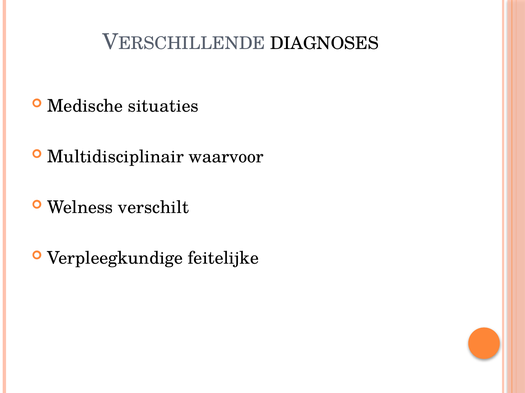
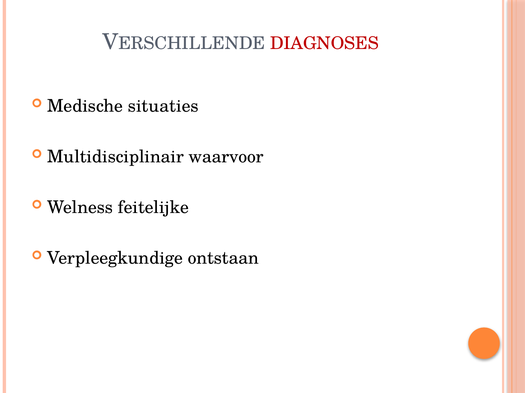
DIAGNOSES colour: black -> red
verschilt: verschilt -> feitelijke
feitelijke: feitelijke -> ontstaan
